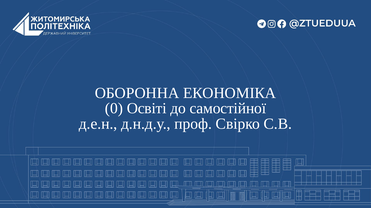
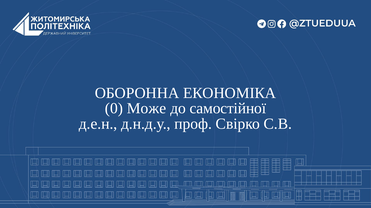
Освіті: Освіті -> Може
